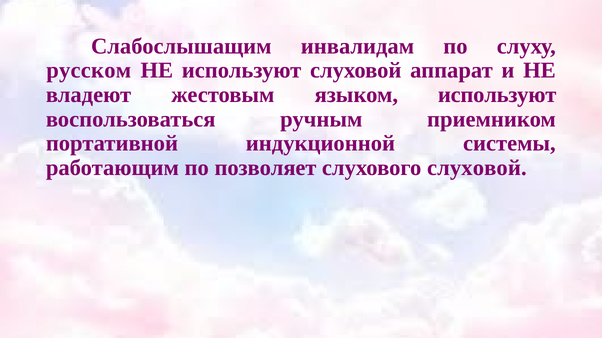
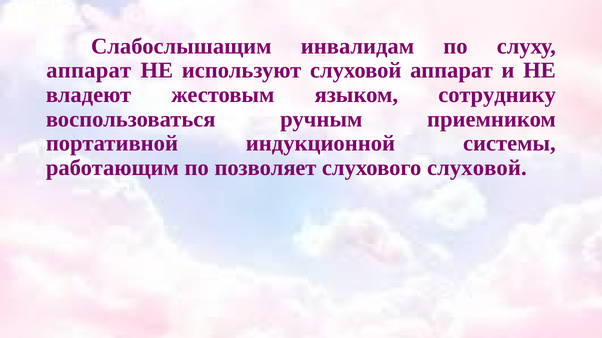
русском at (89, 71): русском -> аппарат
языком используют: используют -> сотруднику
